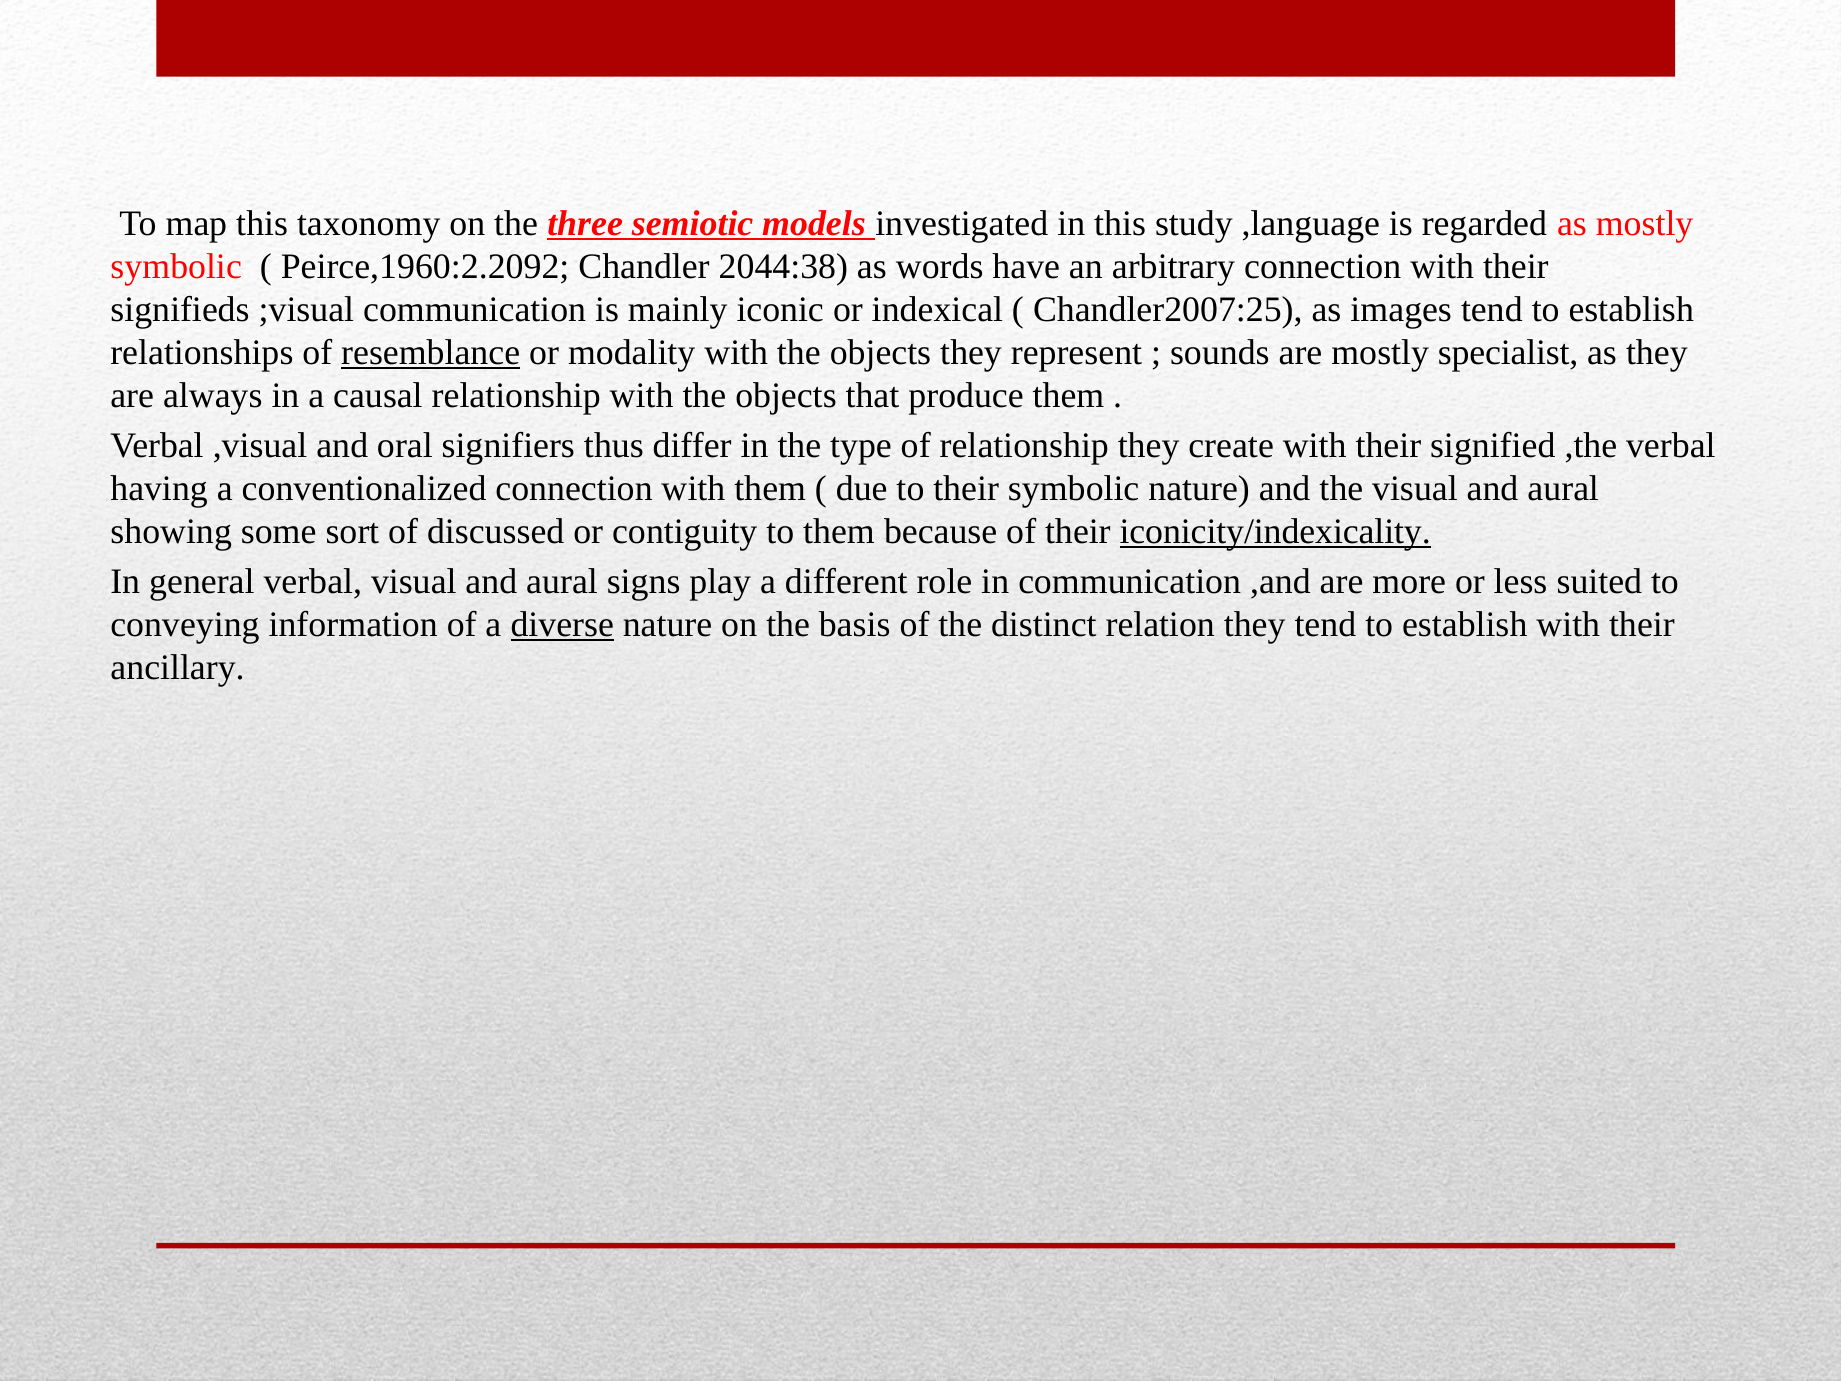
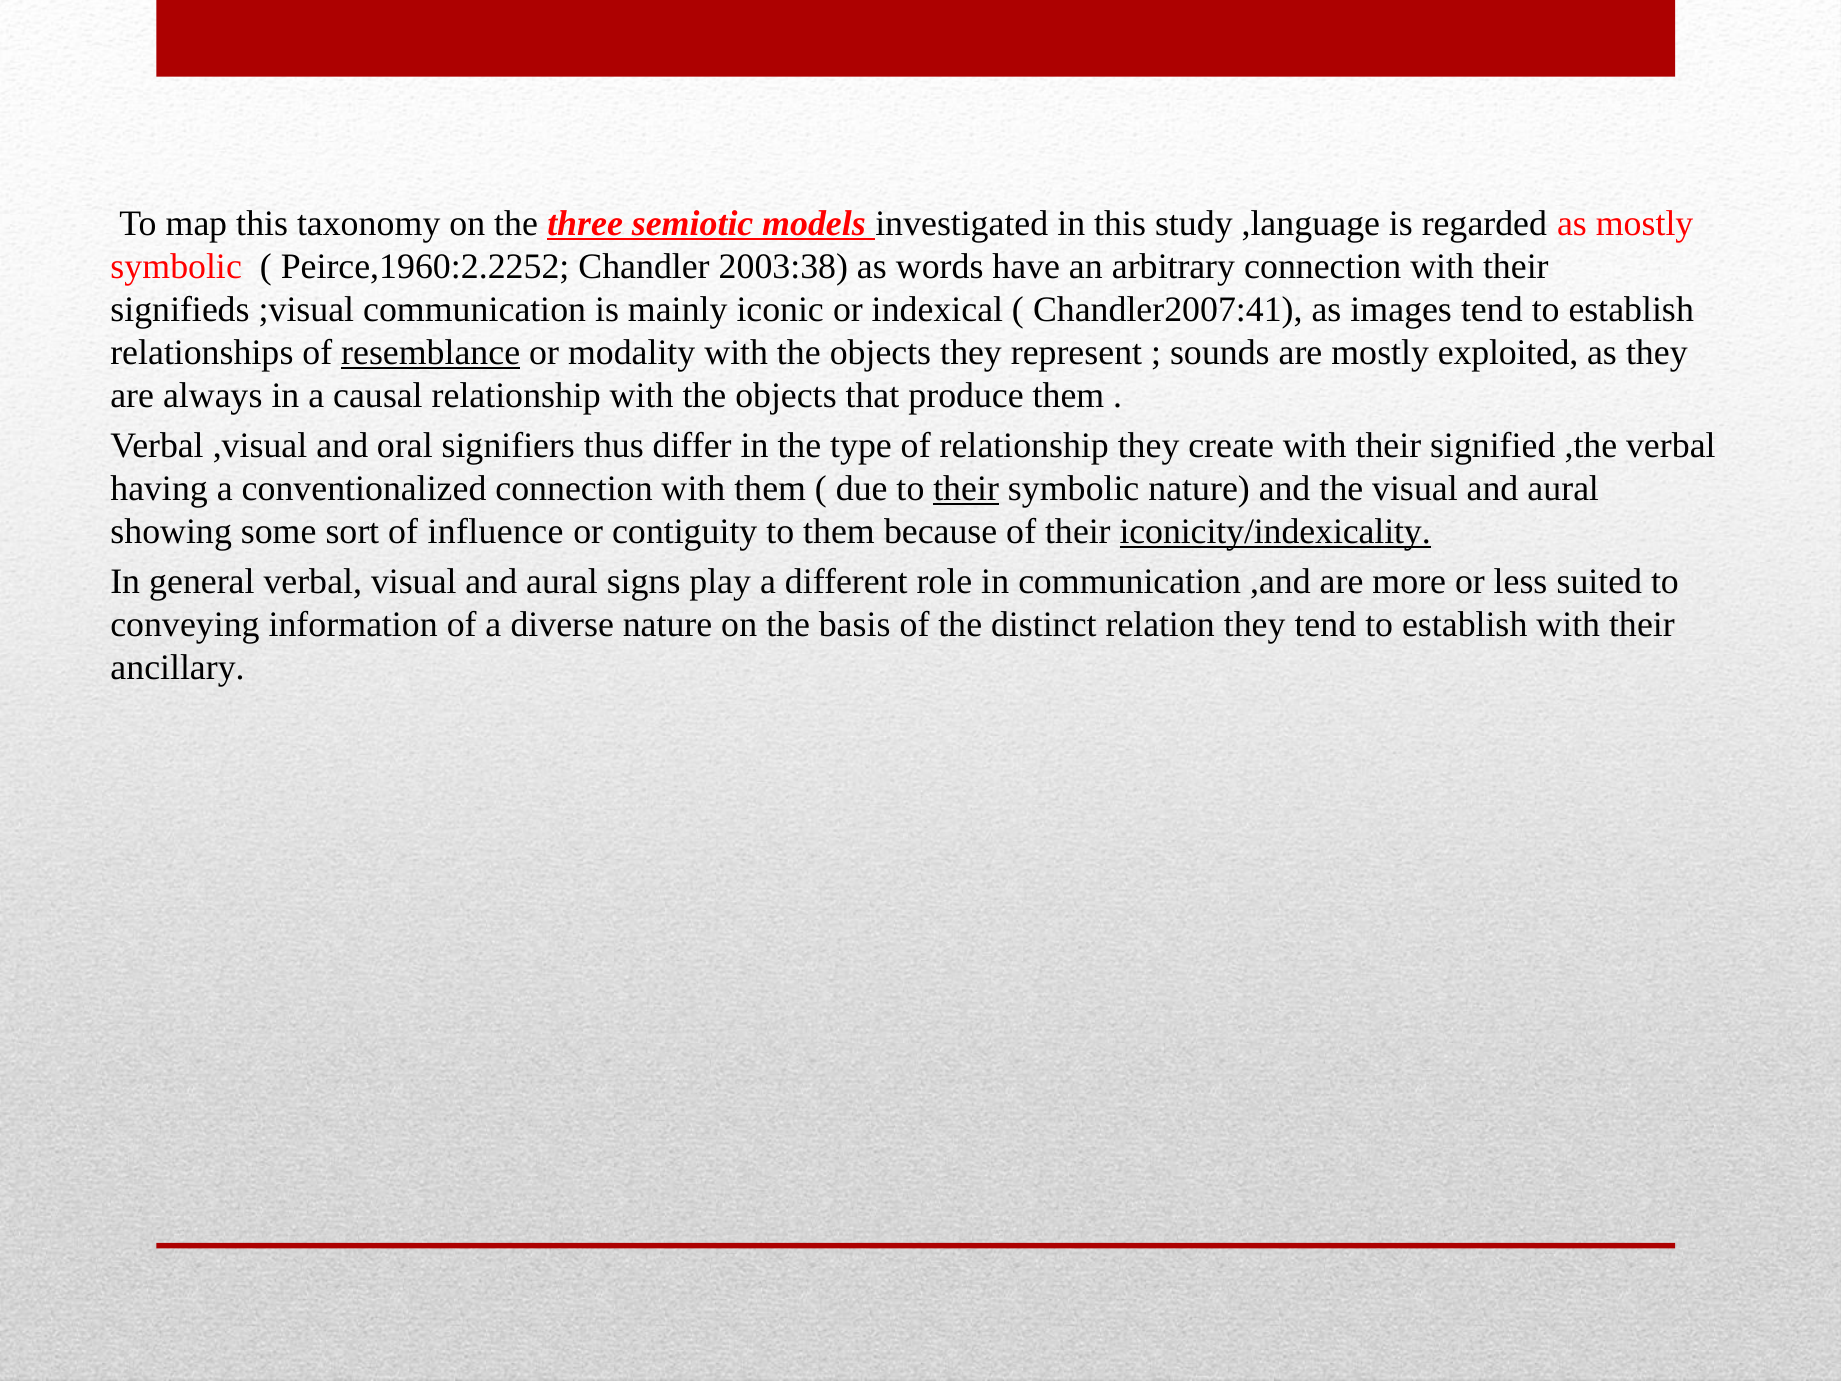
Peirce,1960:2.2092: Peirce,1960:2.2092 -> Peirce,1960:2.2252
2044:38: 2044:38 -> 2003:38
Chandler2007:25: Chandler2007:25 -> Chandler2007:41
specialist: specialist -> exploited
their at (966, 488) underline: none -> present
discussed: discussed -> influence
diverse underline: present -> none
